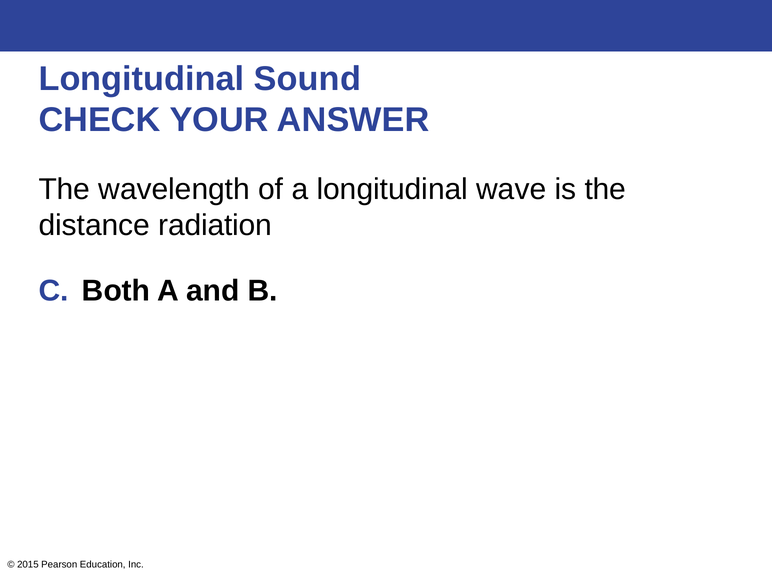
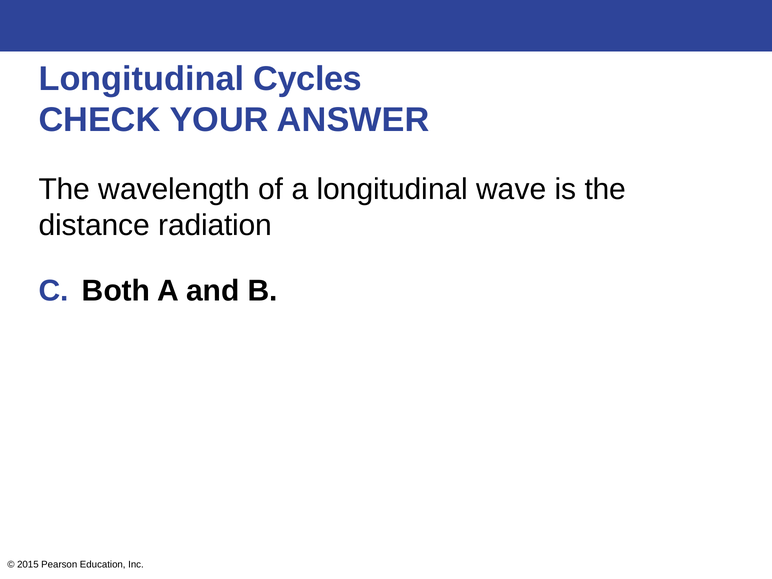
Sound: Sound -> Cycles
